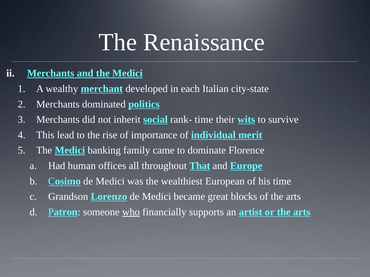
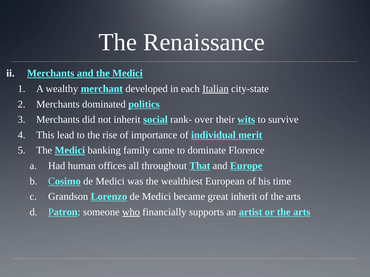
Italian underline: none -> present
rank- time: time -> over
great blocks: blocks -> inherit
